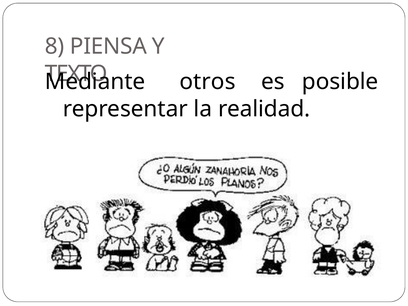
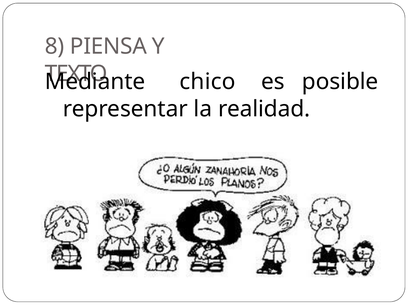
otros: otros -> chico
